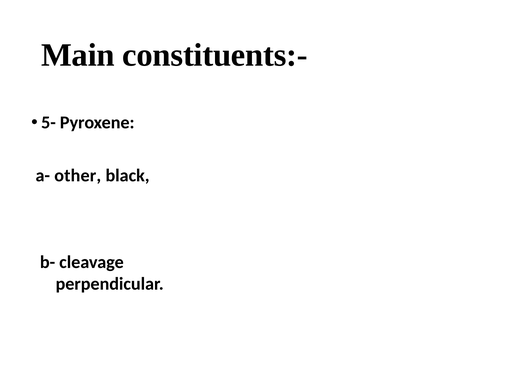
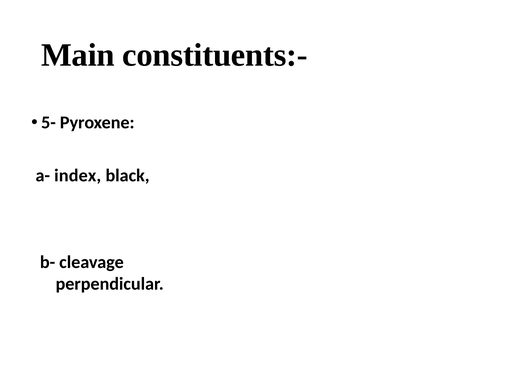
other: other -> index
